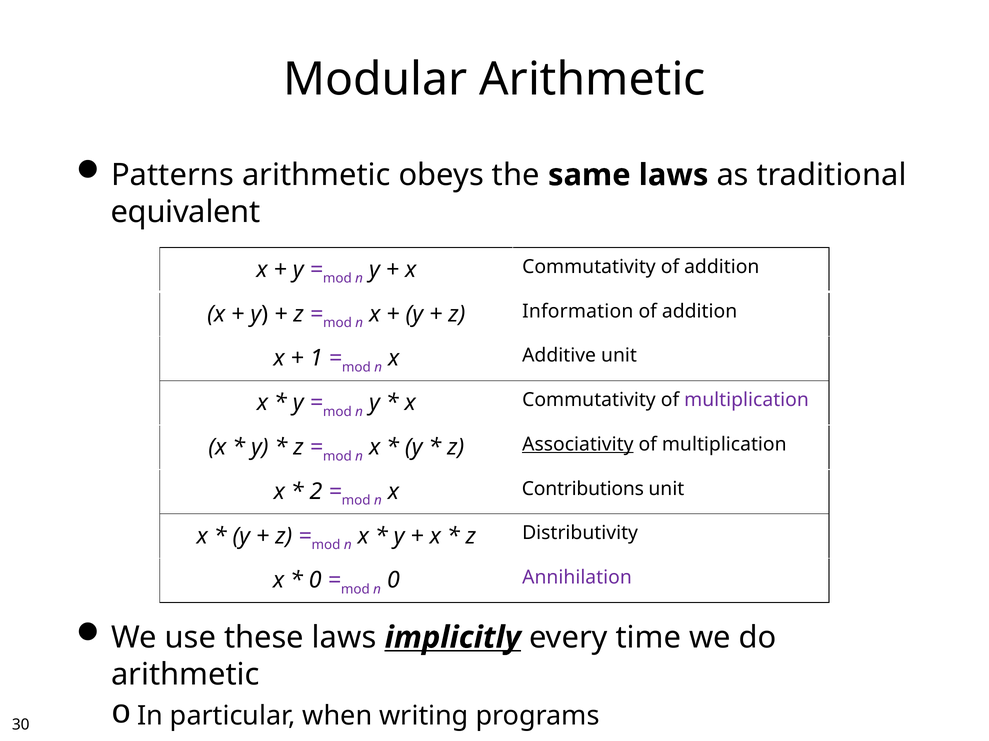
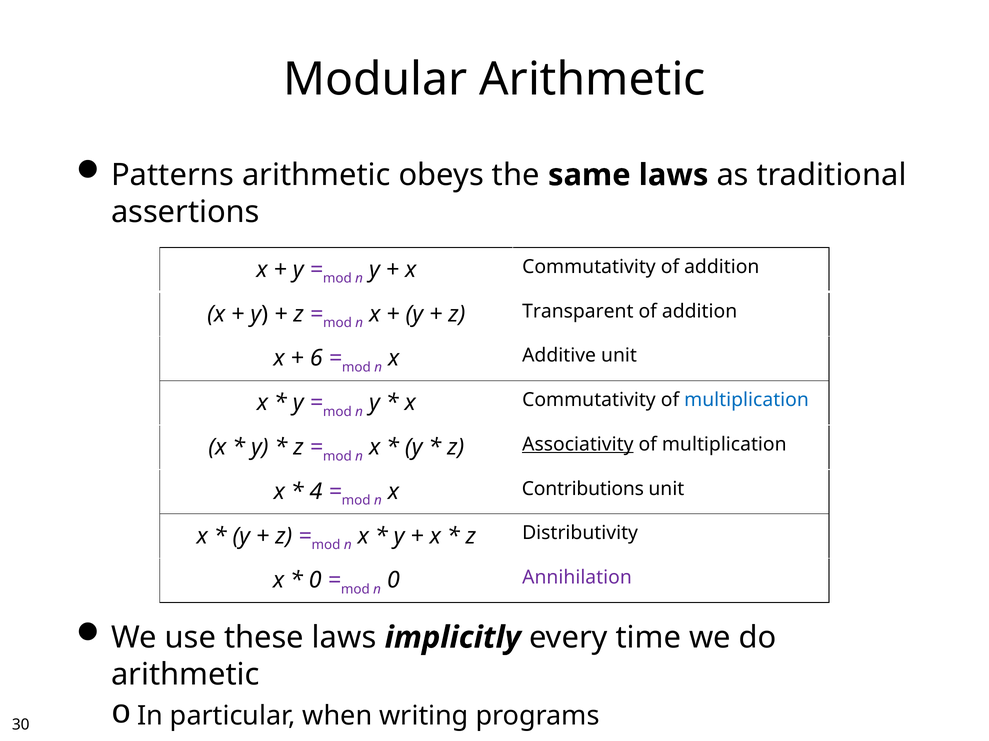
equivalent: equivalent -> assertions
Information: Information -> Transparent
1: 1 -> 6
multiplication at (747, 400) colour: purple -> blue
2: 2 -> 4
implicitly underline: present -> none
